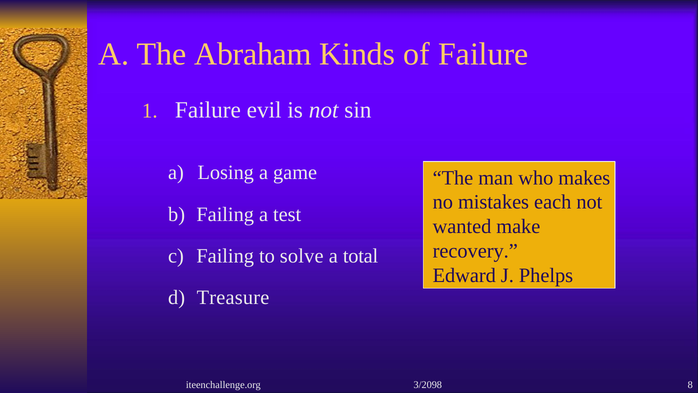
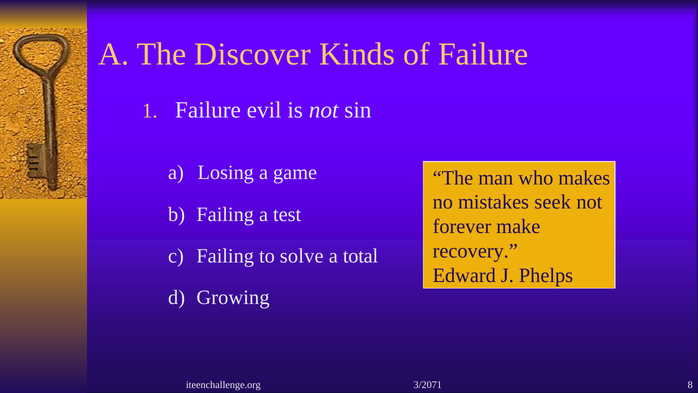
Abraham: Abraham -> Discover
each: each -> seek
wanted: wanted -> forever
Treasure: Treasure -> Growing
3/2098: 3/2098 -> 3/2071
